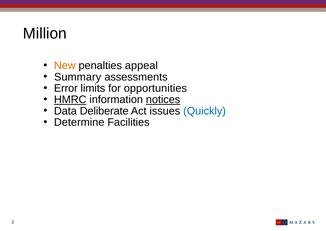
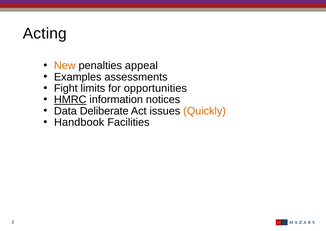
Million: Million -> Acting
Summary: Summary -> Examples
Error: Error -> Fight
notices underline: present -> none
Quickly colour: blue -> orange
Determine: Determine -> Handbook
